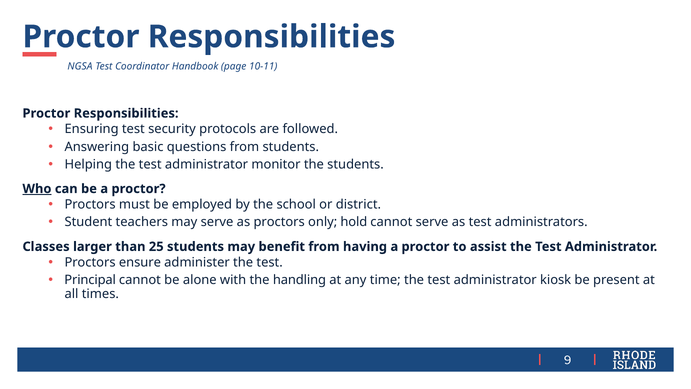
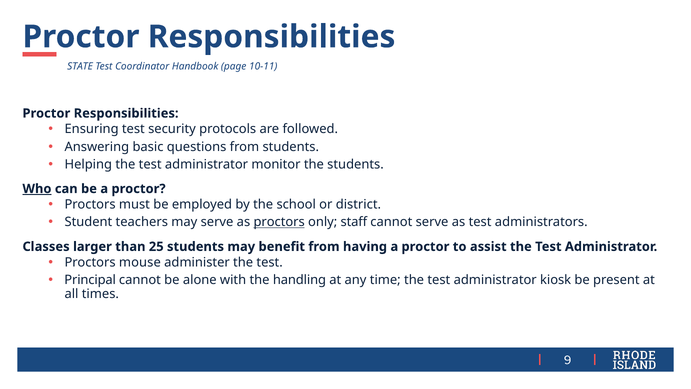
NGSA: NGSA -> STATE
proctors at (279, 222) underline: none -> present
hold: hold -> staff
ensure: ensure -> mouse
